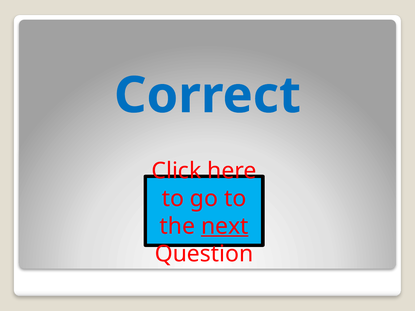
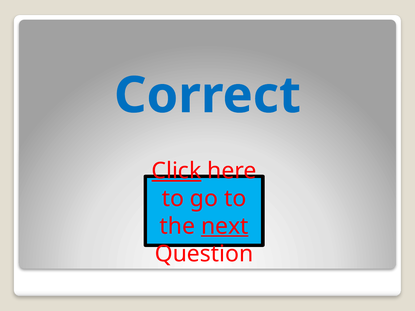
Click underline: none -> present
